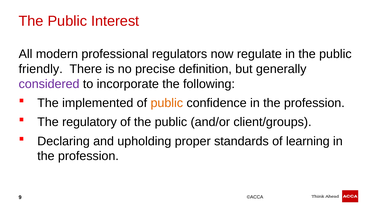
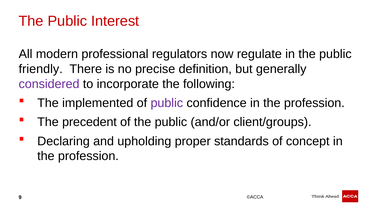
public at (167, 103) colour: orange -> purple
regulatory: regulatory -> precedent
learning: learning -> concept
